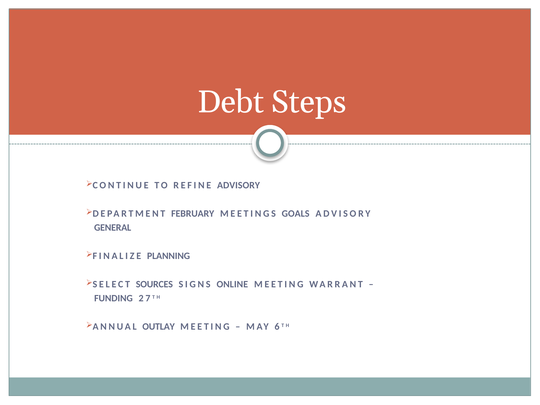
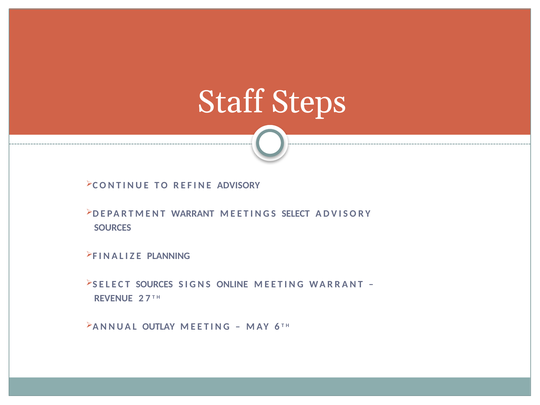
Debt: Debt -> Staff
FEBRUARY at (193, 214): FEBRUARY -> WARRANT
GOALS: GOALS -> SELECT
GENERAL at (113, 228): GENERAL -> SOURCES
FUNDING: FUNDING -> REVENUE
